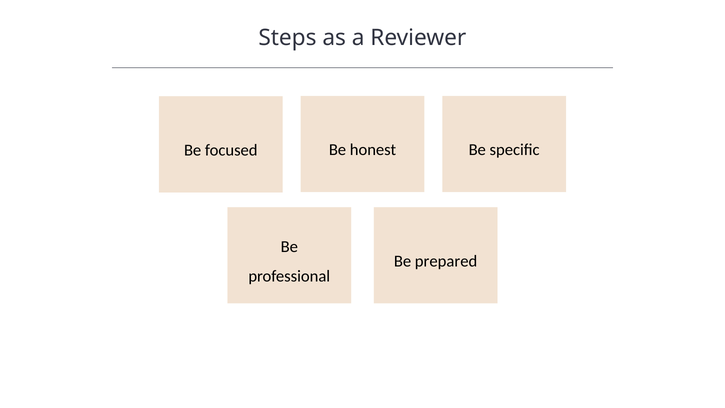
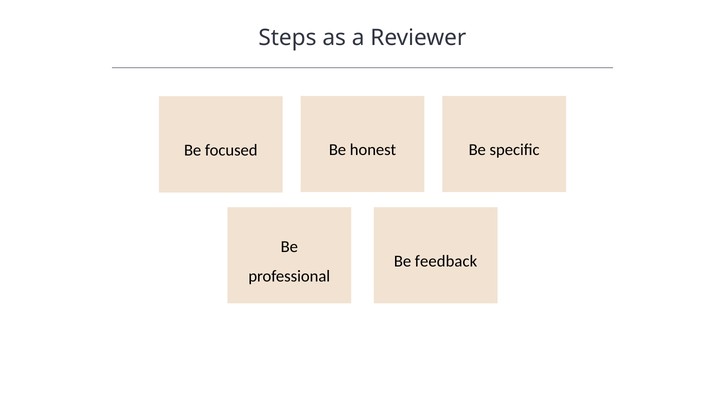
prepared: prepared -> feedback
